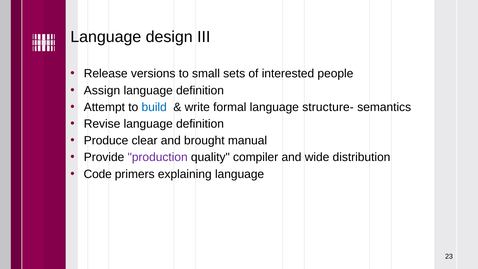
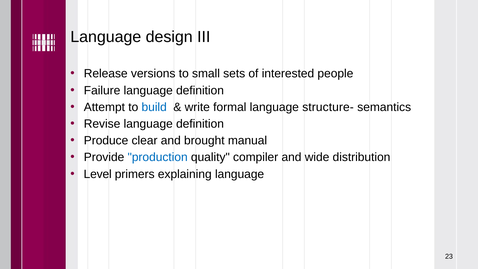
Assign: Assign -> Failure
production colour: purple -> blue
Code: Code -> Level
